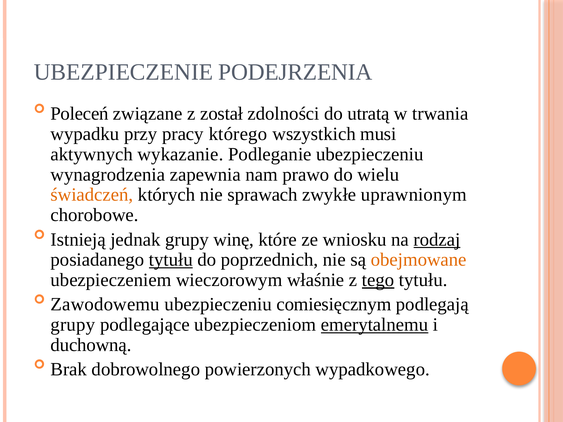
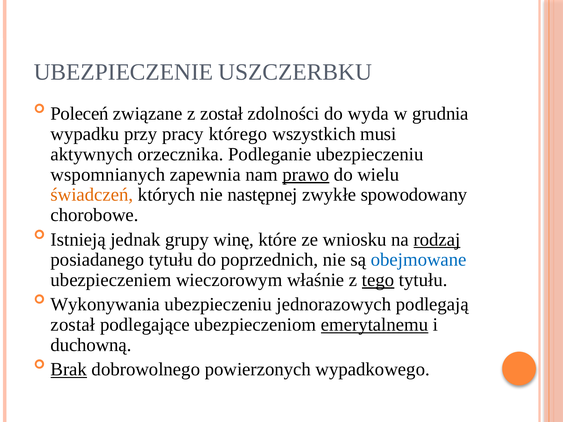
PODEJRZENIA: PODEJRZENIA -> USZCZERBKU
utratą: utratą -> wyda
trwania: trwania -> grudnia
wykazanie: wykazanie -> orzecznika
wynagrodzenia: wynagrodzenia -> wspomnianych
prawo underline: none -> present
sprawach: sprawach -> następnej
uprawnionym: uprawnionym -> spowodowany
tytułu at (171, 260) underline: present -> none
obejmowane colour: orange -> blue
Zawodowemu: Zawodowemu -> Wykonywania
comiesięcznym: comiesięcznym -> jednorazowych
grupy at (73, 325): grupy -> został
Brak underline: none -> present
